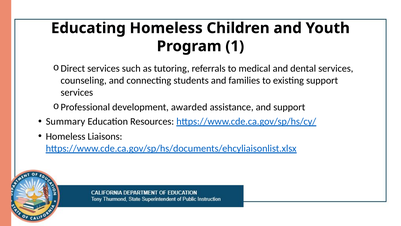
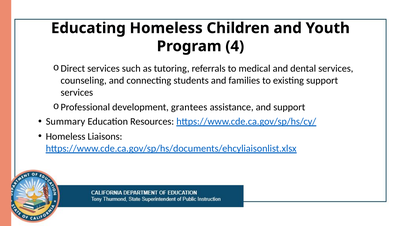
1: 1 -> 4
awarded: awarded -> grantees
